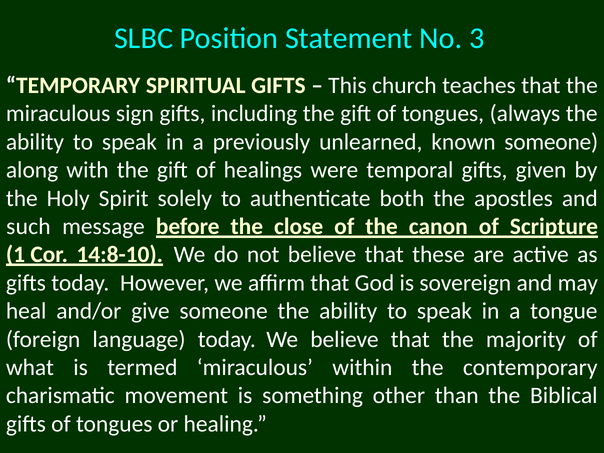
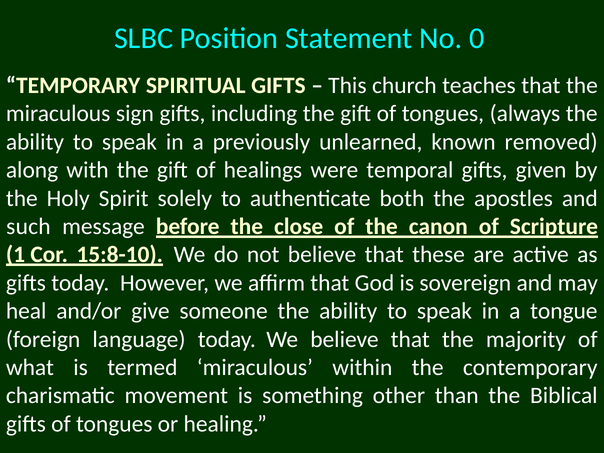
3: 3 -> 0
known someone: someone -> removed
14:8-10: 14:8-10 -> 15:8-10
